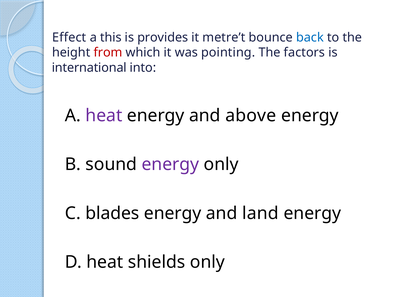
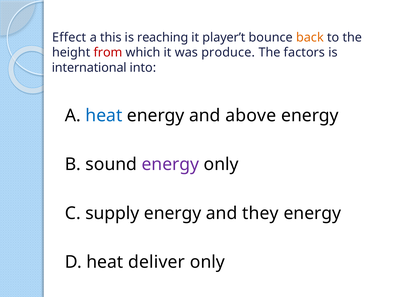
provides: provides -> reaching
metre’t: metre’t -> player’t
back colour: blue -> orange
pointing: pointing -> produce
heat at (104, 115) colour: purple -> blue
blades: blades -> supply
land: land -> they
shields: shields -> deliver
